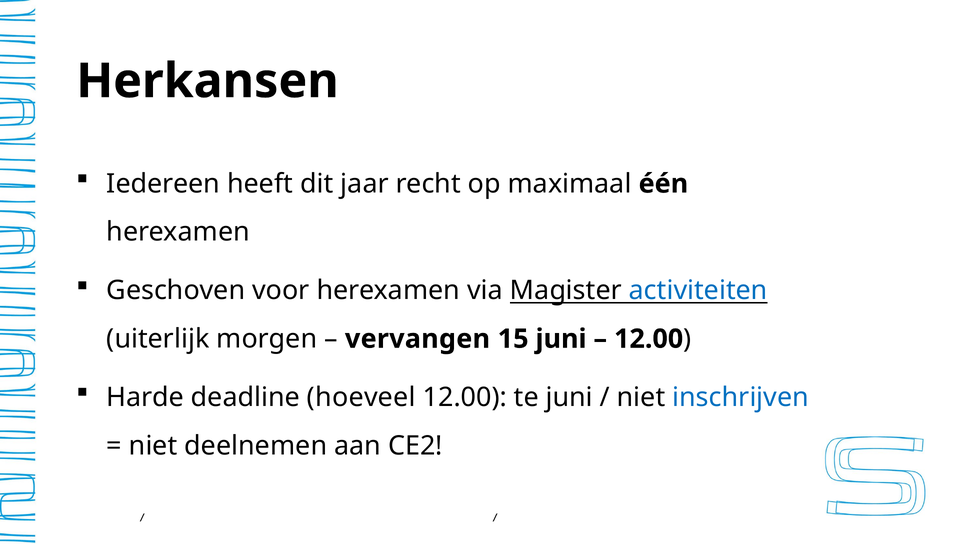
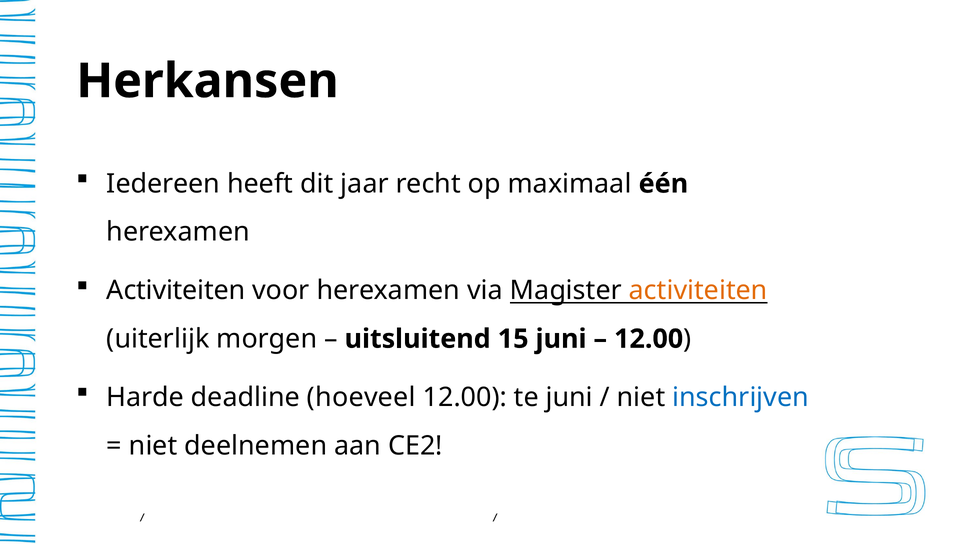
Geschoven at (176, 291): Geschoven -> Activiteiten
activiteiten at (698, 291) colour: blue -> orange
vervangen: vervangen -> uitsluitend
